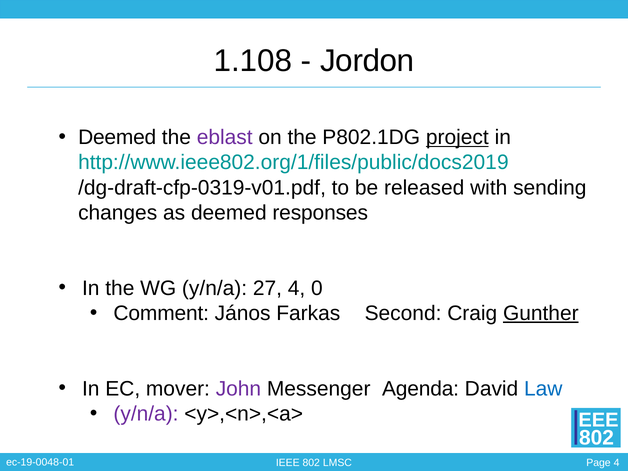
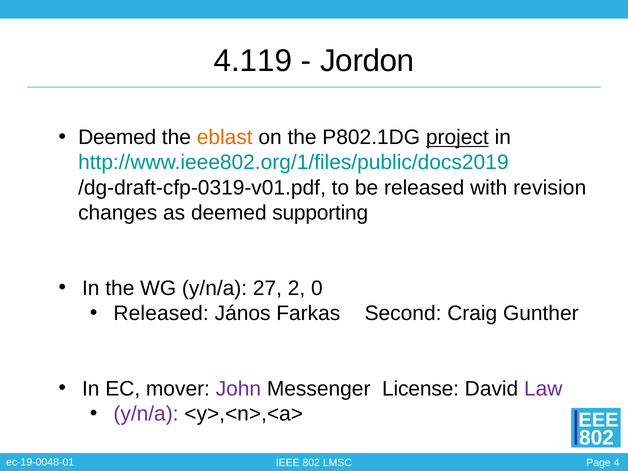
1.108: 1.108 -> 4.119
eblast colour: purple -> orange
sending: sending -> revision
responses: responses -> supporting
27 4: 4 -> 2
Comment at (161, 313): Comment -> Released
Gunther underline: present -> none
Agenda: Agenda -> License
Law colour: blue -> purple
